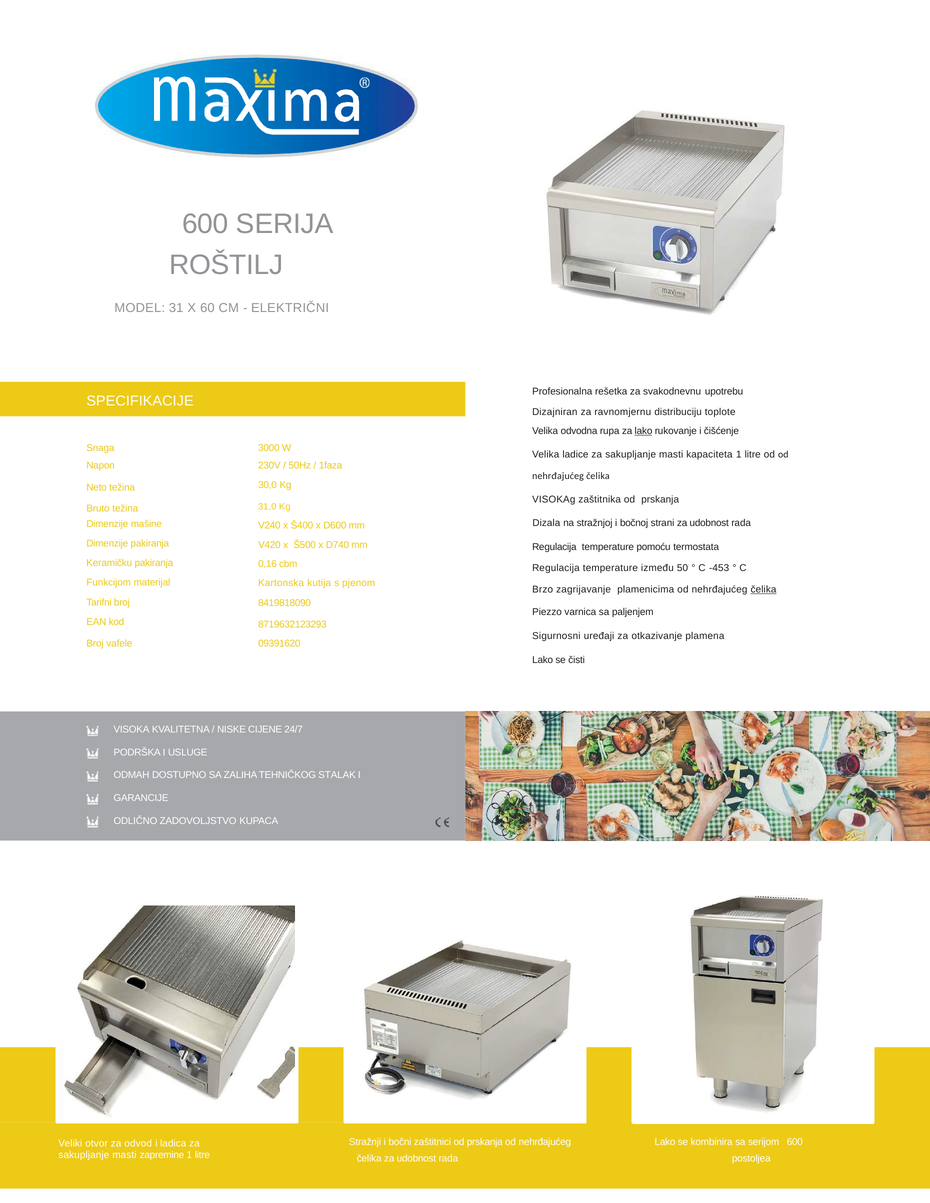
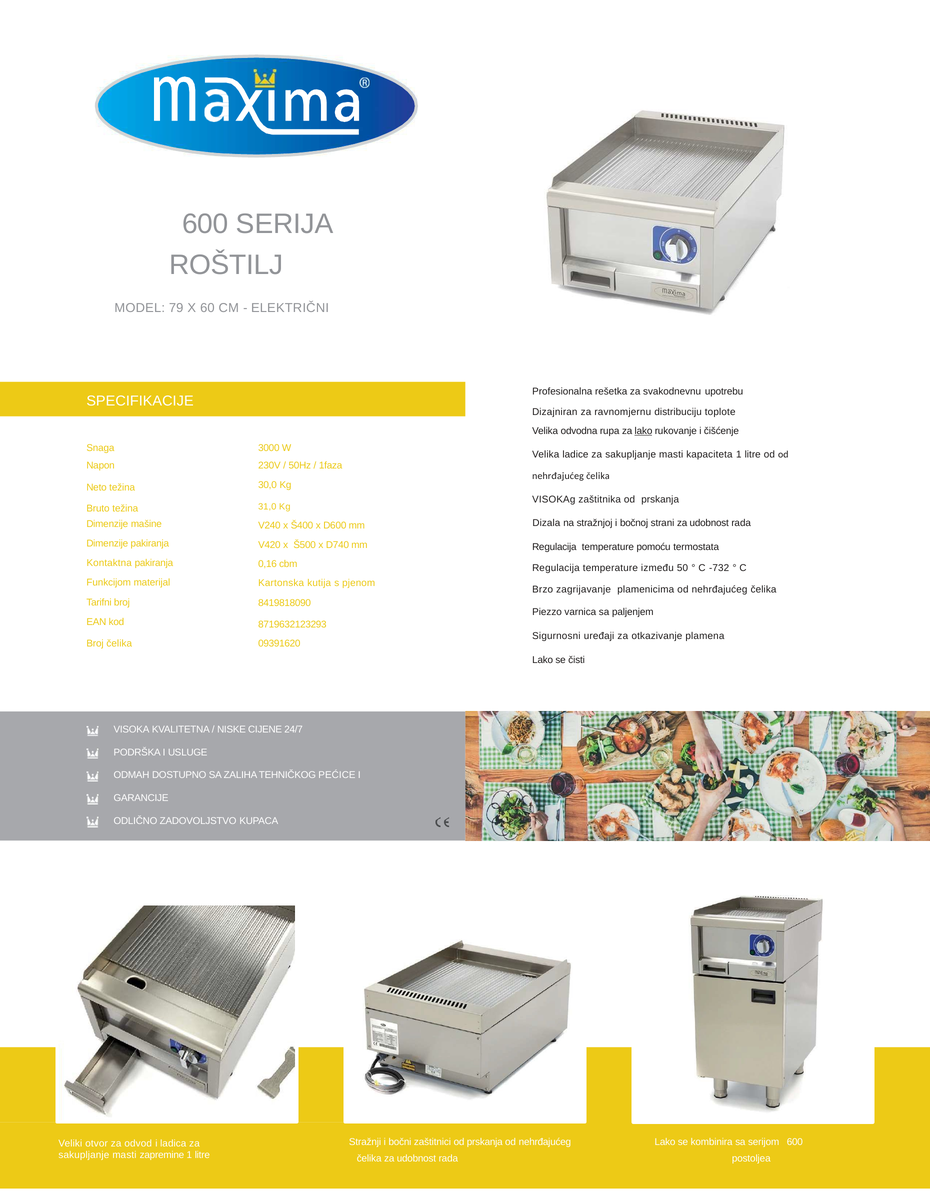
31: 31 -> 79
Keramičku: Keramičku -> Kontaktna
-453: -453 -> -732
čelika at (764, 590) underline: present -> none
Broj vafele: vafele -> čelika
STALAK: STALAK -> PEĆICE
